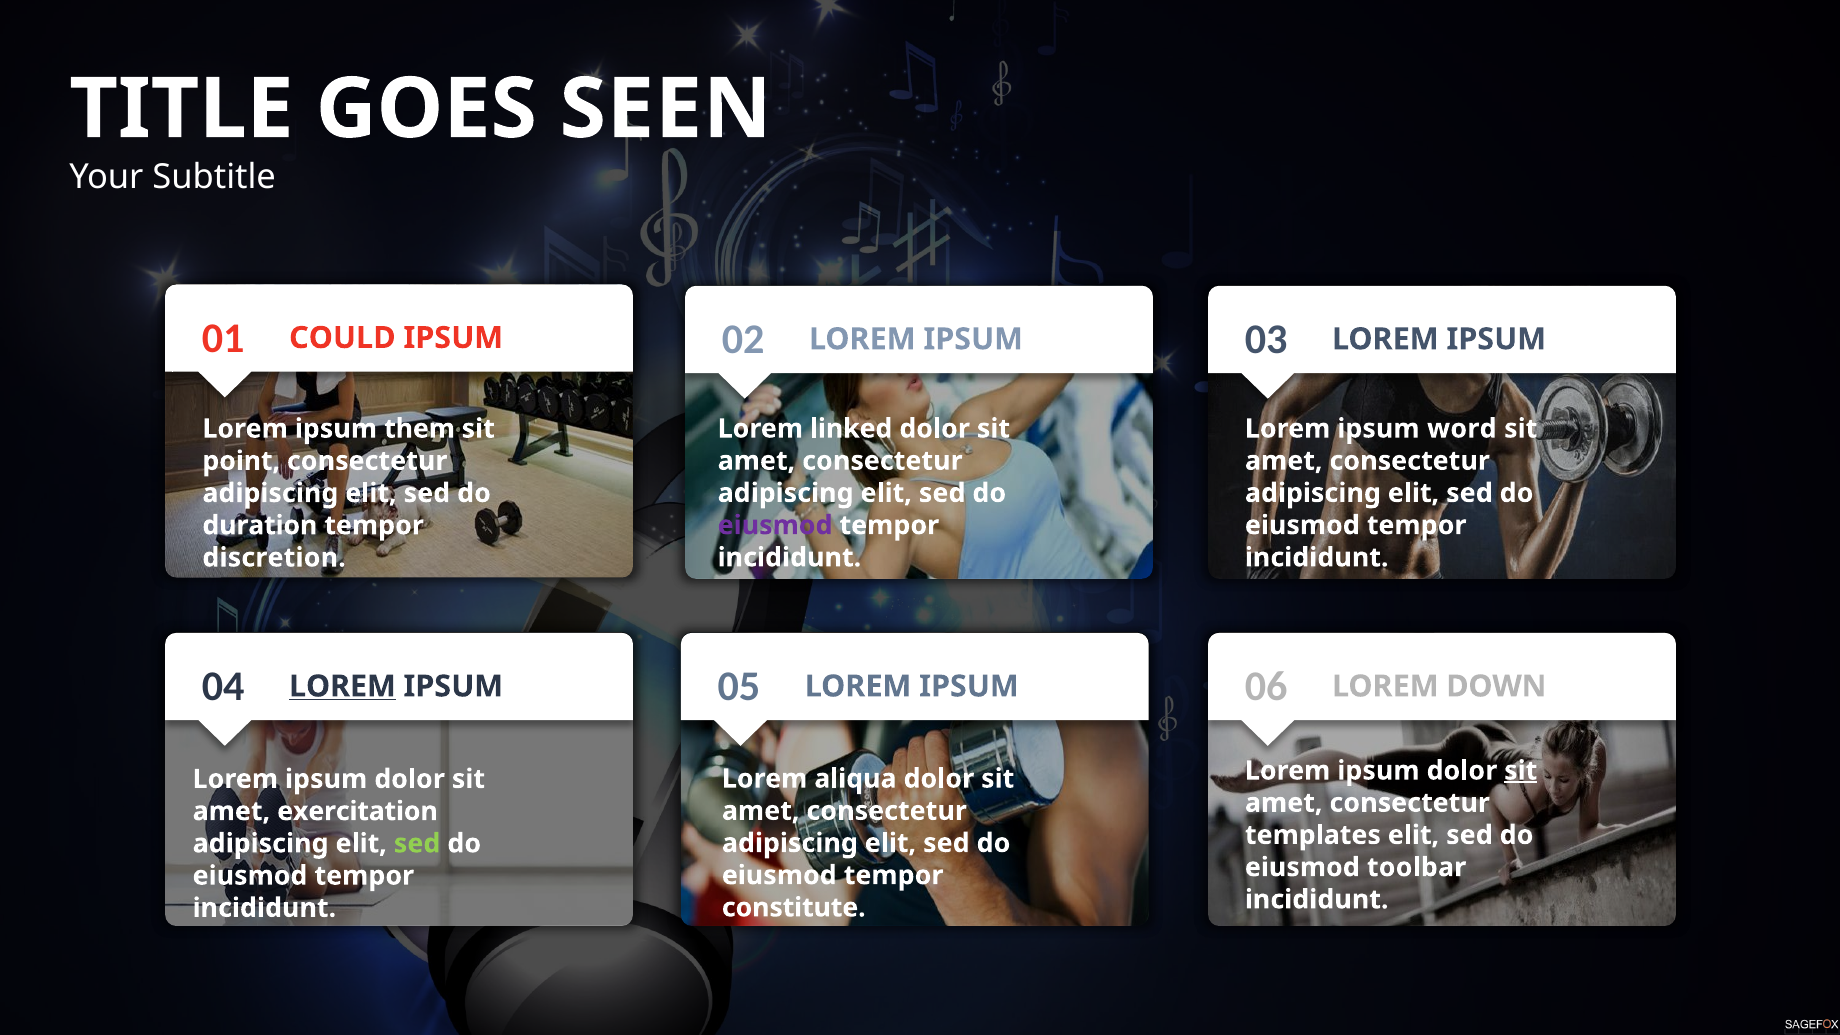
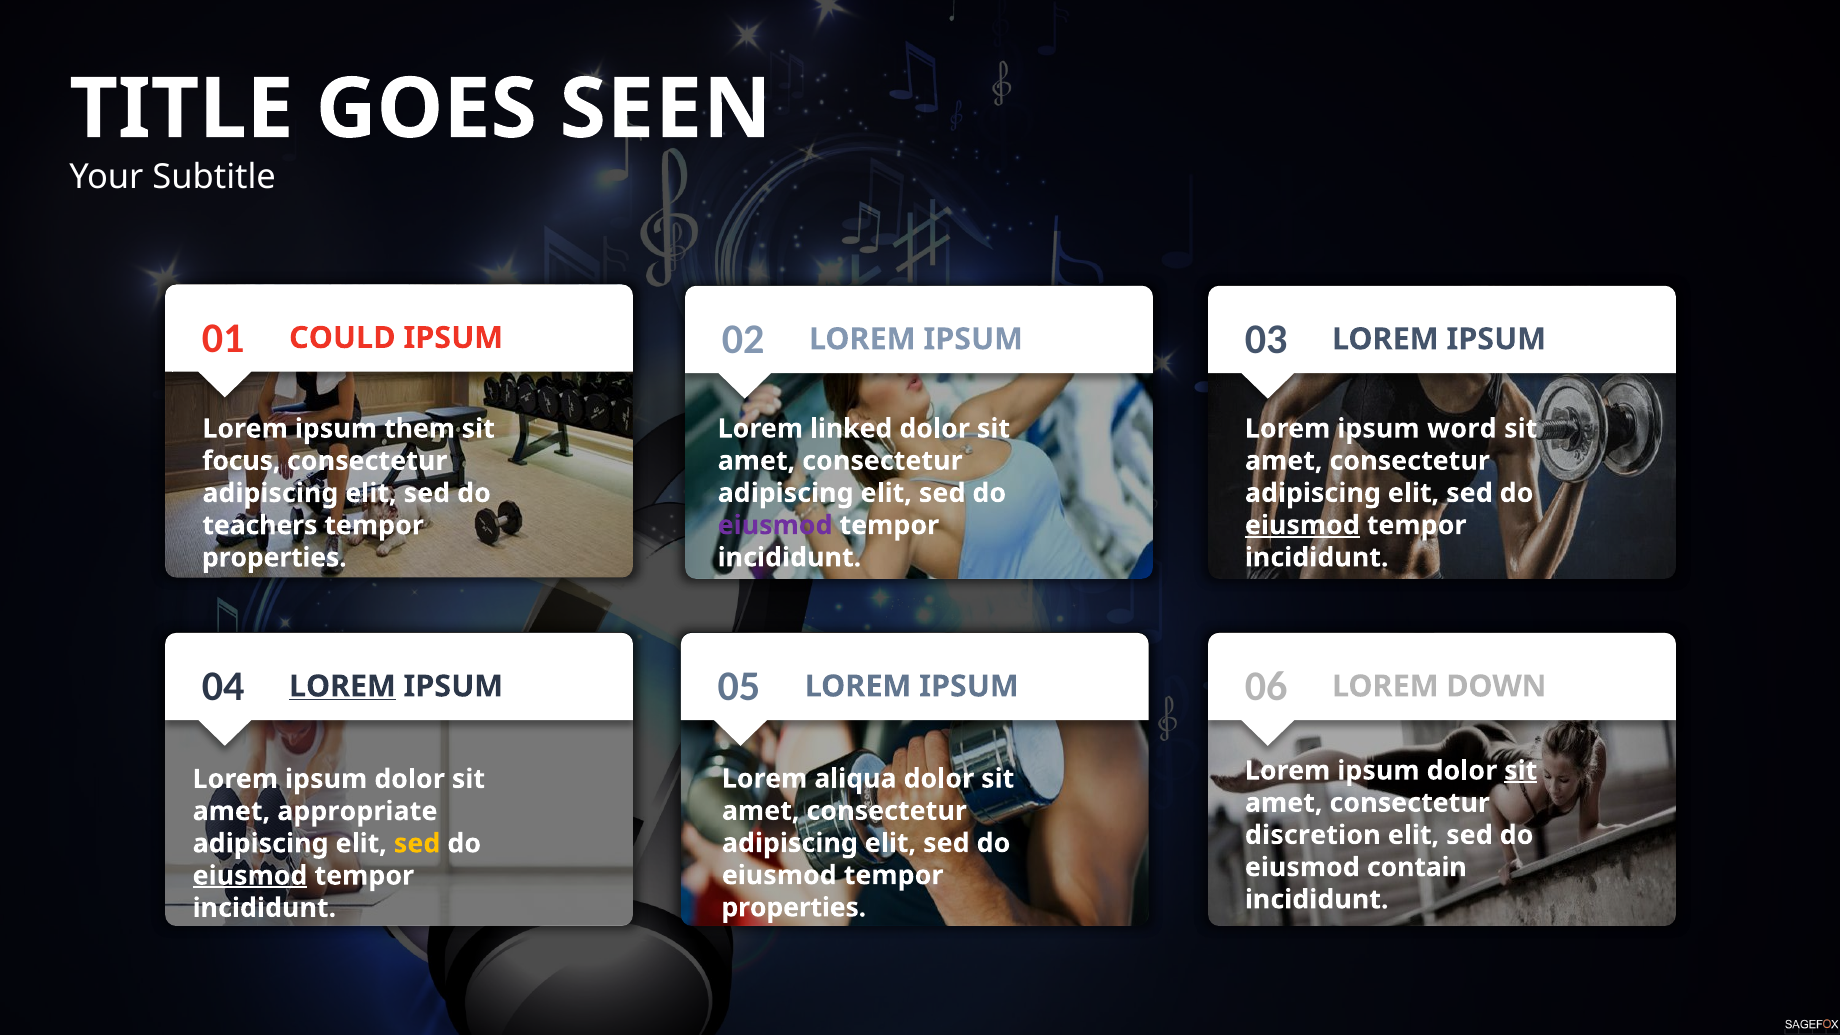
point: point -> focus
eiusmod at (1302, 525) underline: none -> present
duration: duration -> teachers
discretion at (274, 558): discretion -> properties
exercitation: exercitation -> appropriate
templates: templates -> discretion
sed at (417, 844) colour: light green -> yellow
toolbar: toolbar -> contain
eiusmod at (250, 876) underline: none -> present
constitute at (794, 908): constitute -> properties
